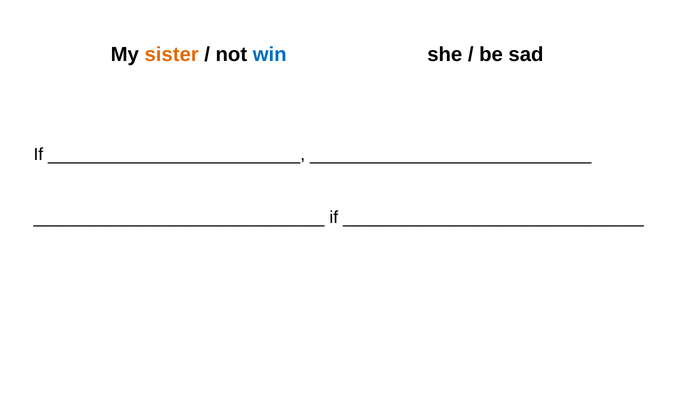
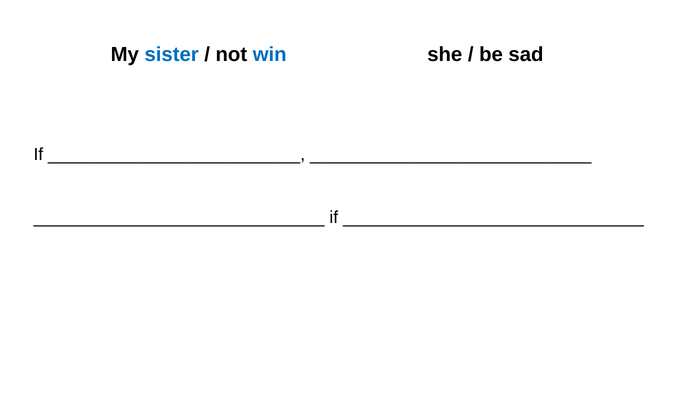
sister colour: orange -> blue
